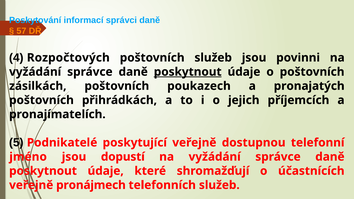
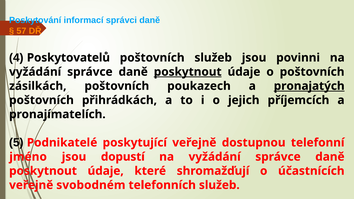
Rozpočtových: Rozpočtových -> Poskytovatelů
pronajatých underline: none -> present
pronájmech: pronájmech -> svobodném
